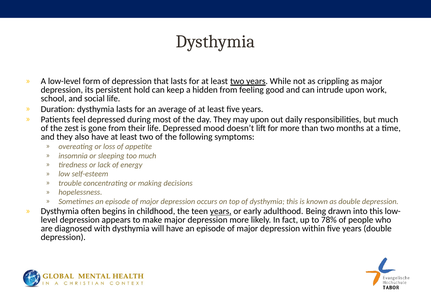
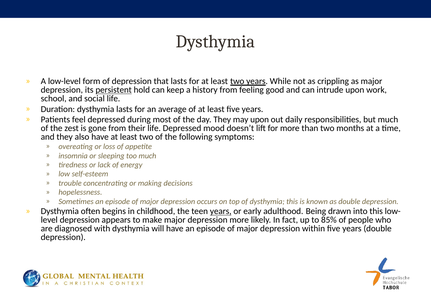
persistent underline: none -> present
hidden: hidden -> history
78%: 78% -> 85%
